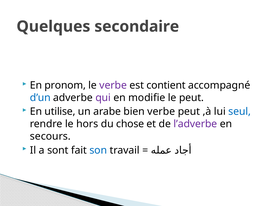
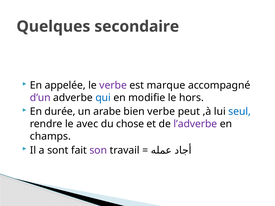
pronom: pronom -> appelée
contient: contient -> marque
d’un colour: blue -> purple
qui colour: purple -> blue
le peut: peut -> hors
utilise: utilise -> durée
hors: hors -> avec
secours: secours -> champs
son colour: blue -> purple
